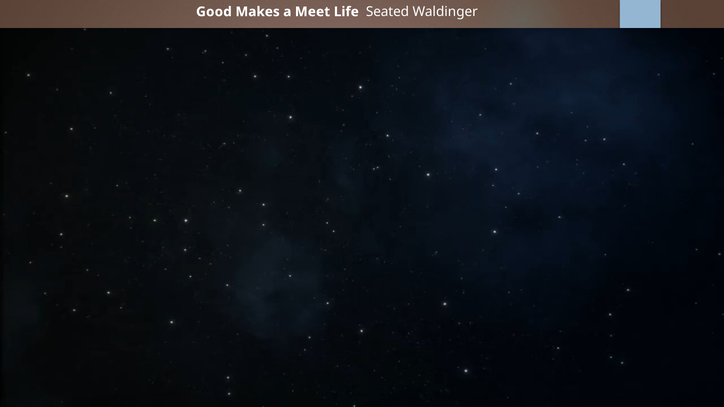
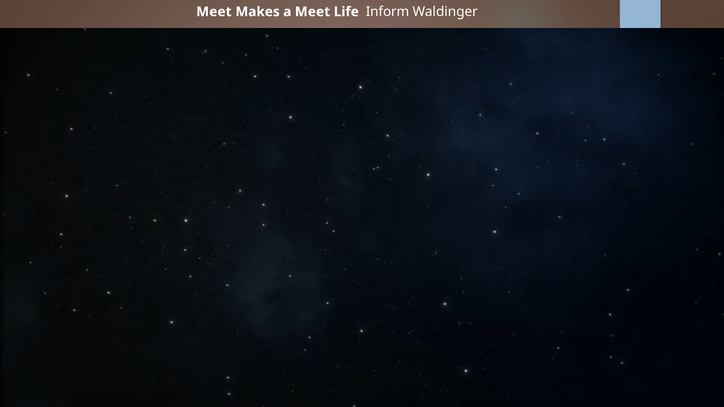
Good at (214, 12): Good -> Meet
Seated: Seated -> Inform
